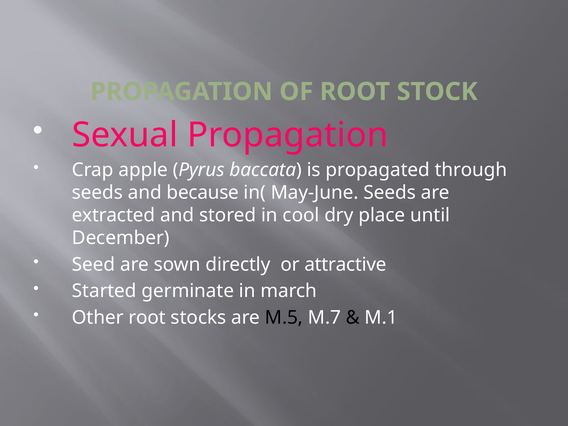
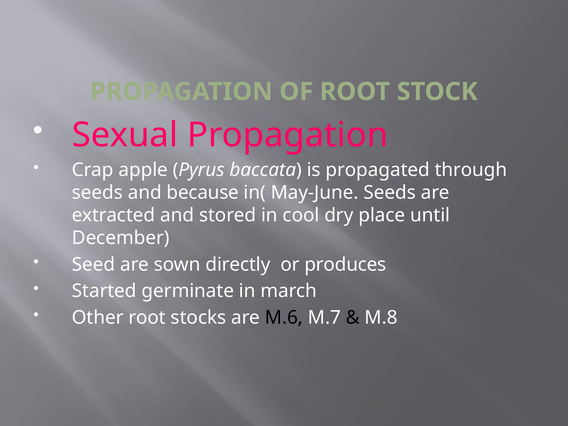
attractive: attractive -> produces
M.5: M.5 -> M.6
M.1: M.1 -> M.8
